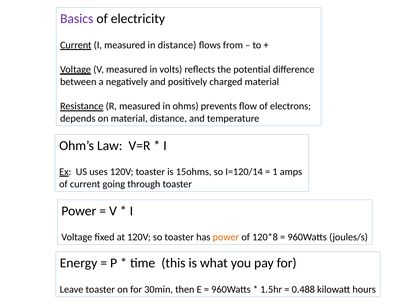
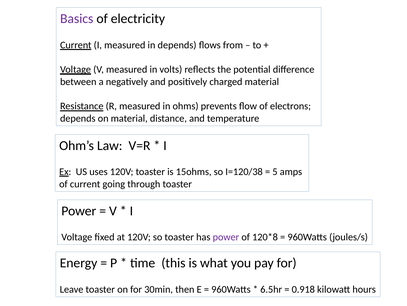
in distance: distance -> depends
I=120/14: I=120/14 -> I=120/38
1: 1 -> 5
power at (226, 237) colour: orange -> purple
1.5hr: 1.5hr -> 6.5hr
0.488: 0.488 -> 0.918
